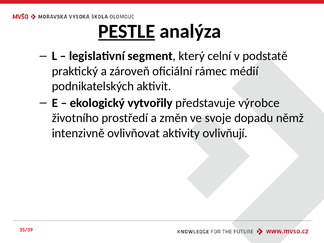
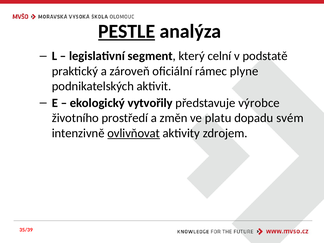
médií: médií -> plyne
svoje: svoje -> platu
němž: němž -> svém
ovlivňovat underline: none -> present
ovlivňují: ovlivňují -> zdrojem
